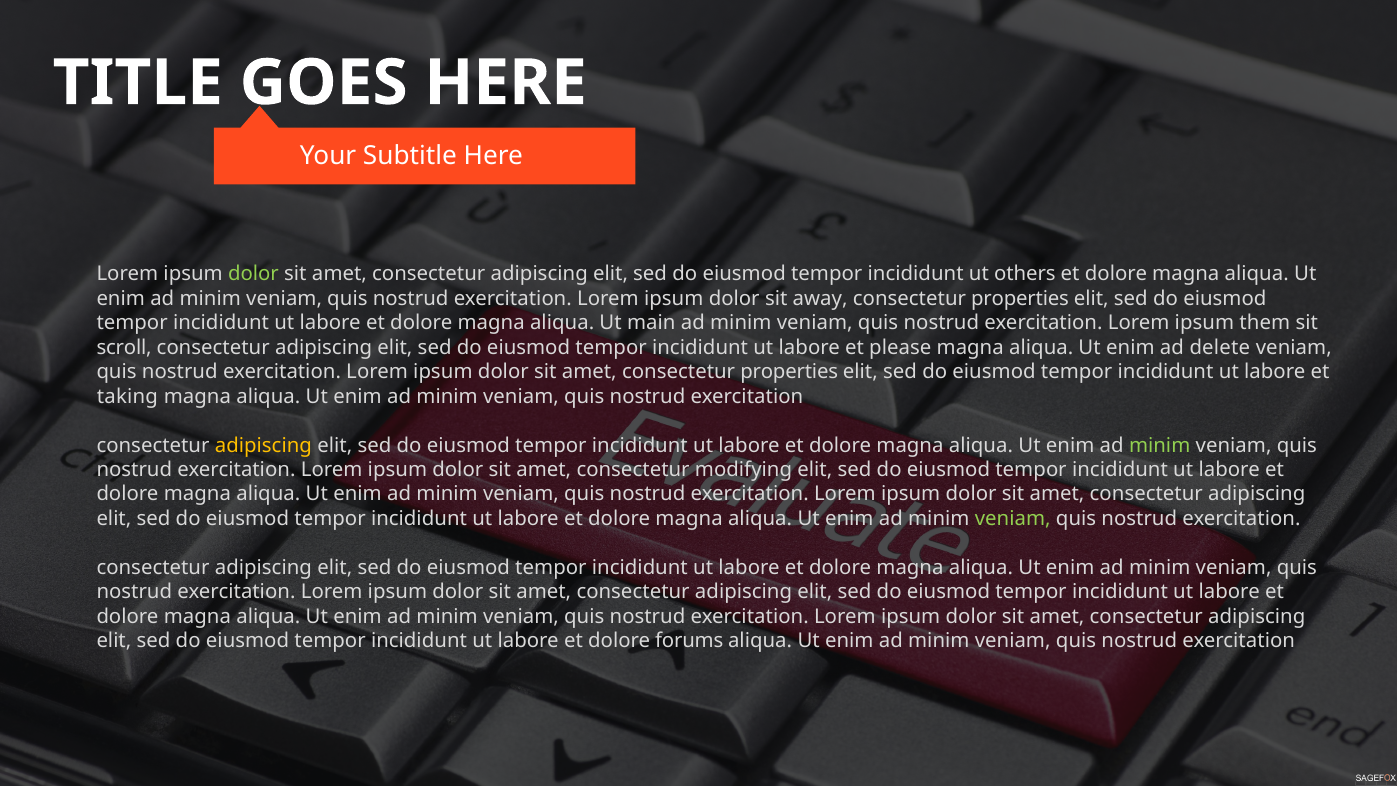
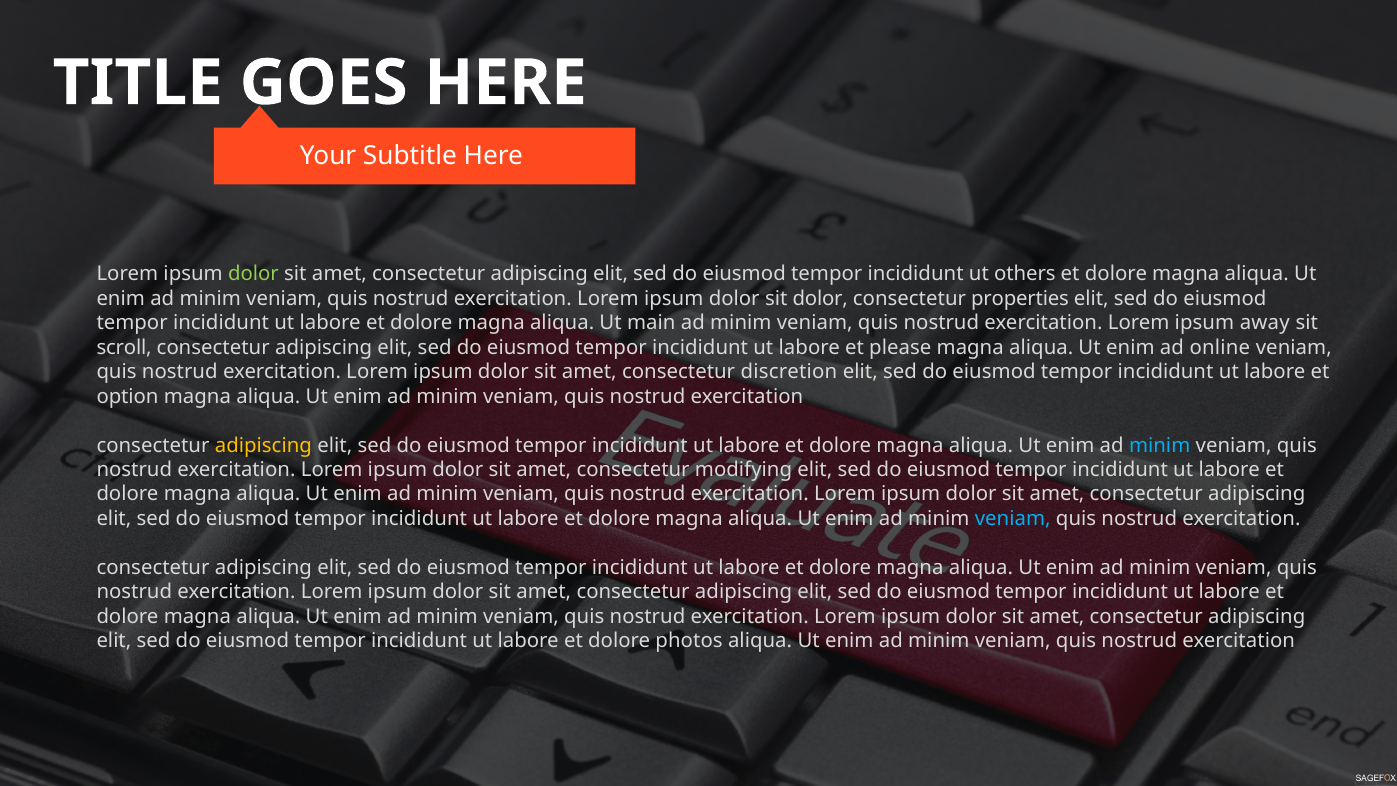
sit away: away -> dolor
them: them -> away
delete: delete -> online
amet consectetur properties: properties -> discretion
taking: taking -> option
minim at (1160, 445) colour: light green -> light blue
veniam at (1013, 519) colour: light green -> light blue
forums: forums -> photos
